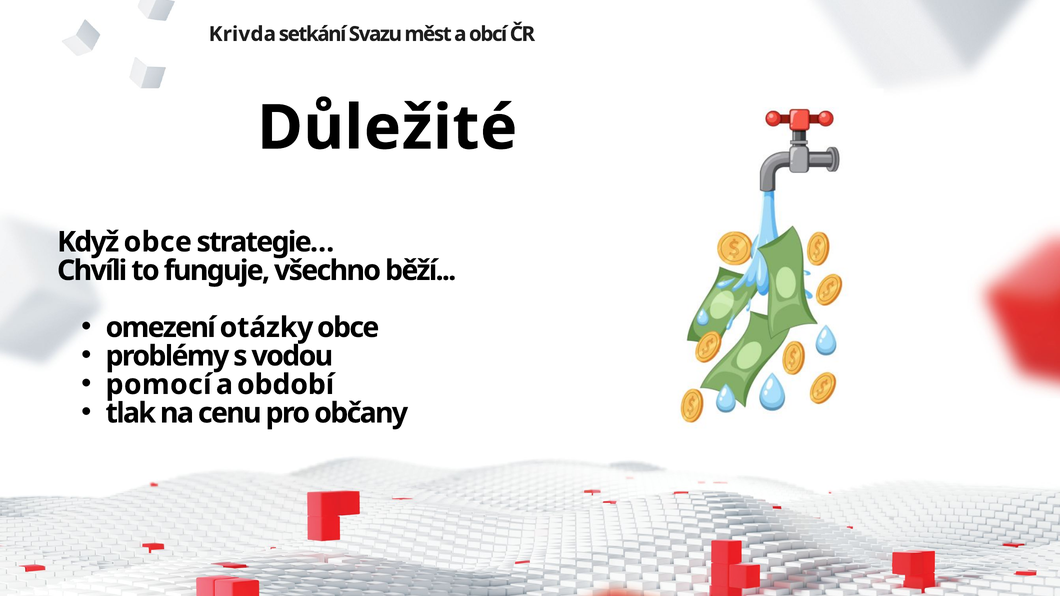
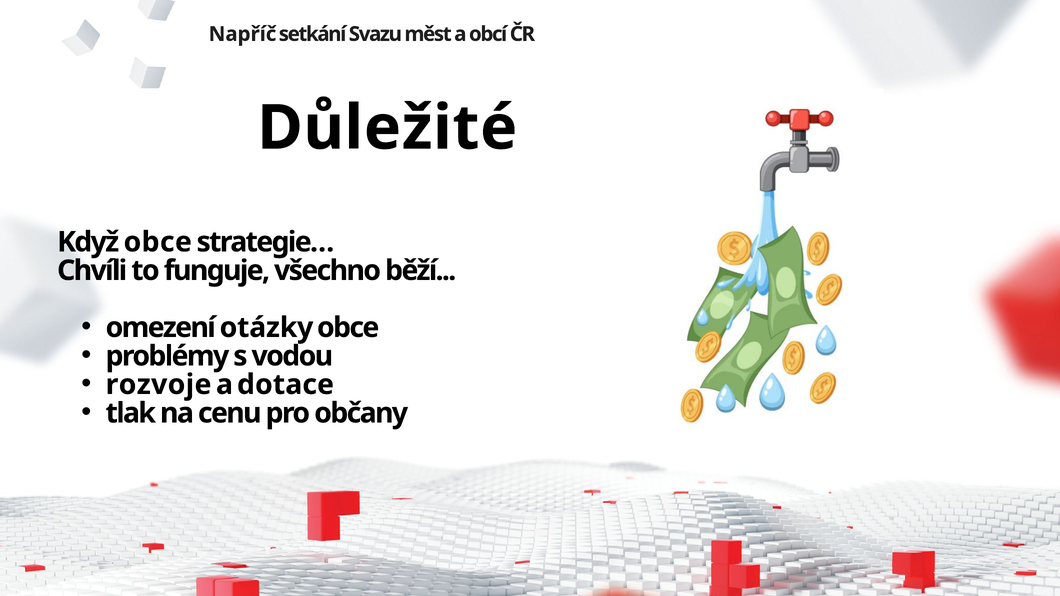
Krivda: Krivda -> Napříč
pomocí: pomocí -> rozvoje
období: období -> dotace
